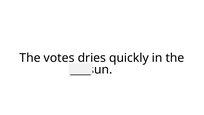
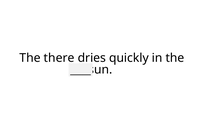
votes: votes -> there
